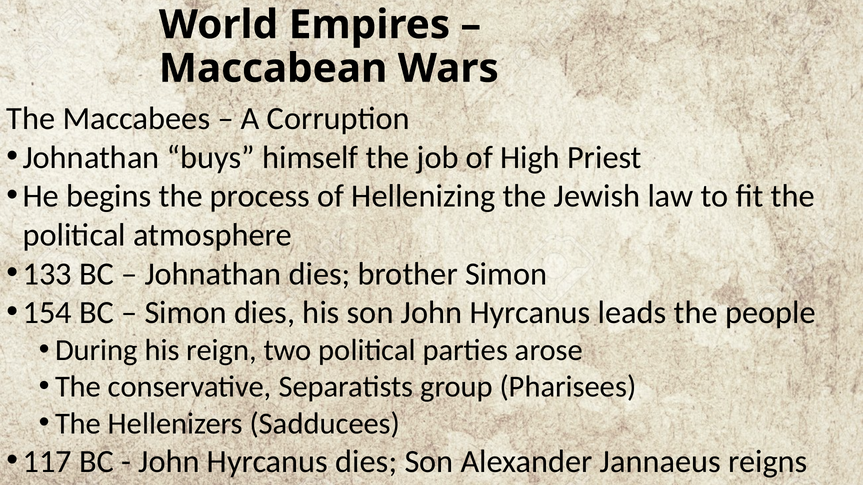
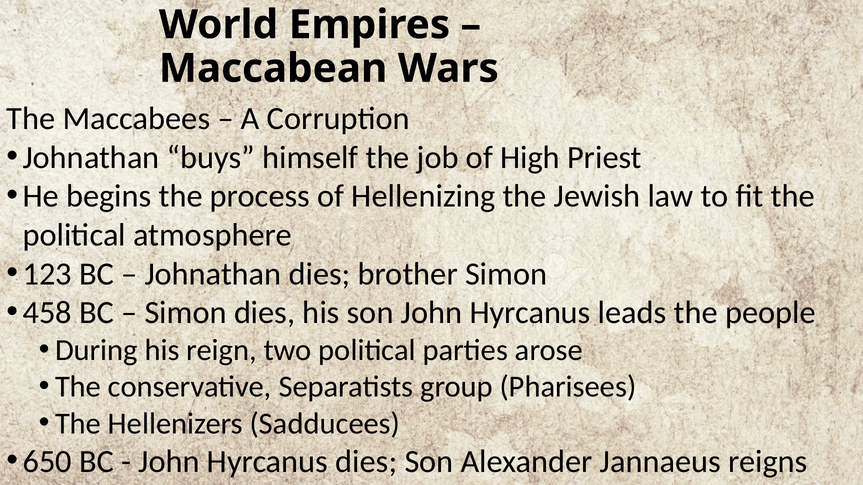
133: 133 -> 123
154: 154 -> 458
117: 117 -> 650
